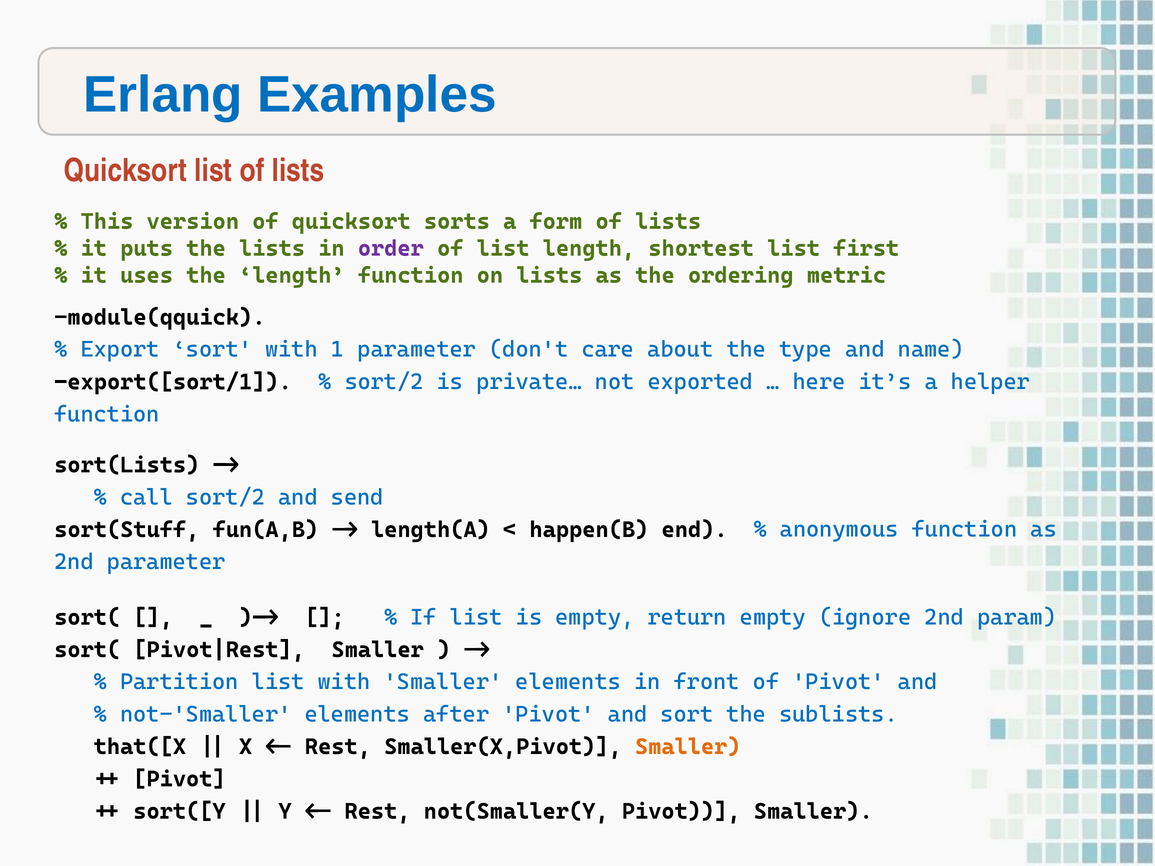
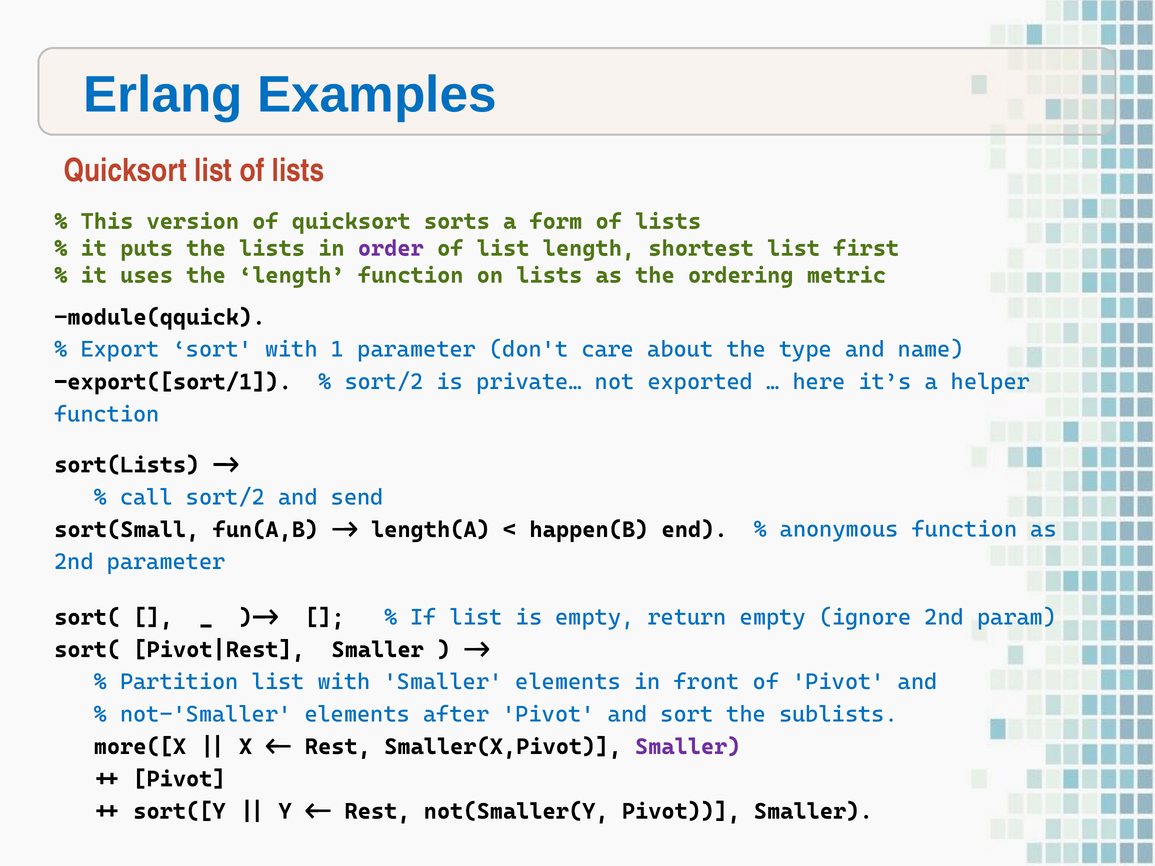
sort(Stuff: sort(Stuff -> sort(Small
that([X: that([X -> more([X
Smaller at (688, 747) colour: orange -> purple
